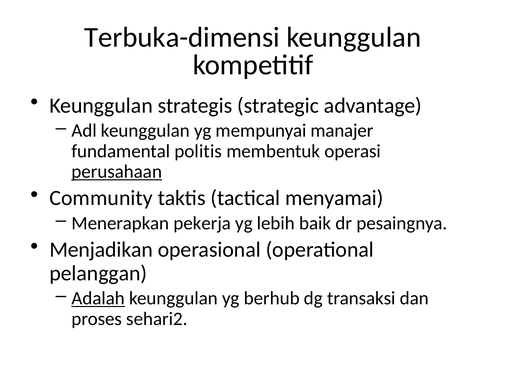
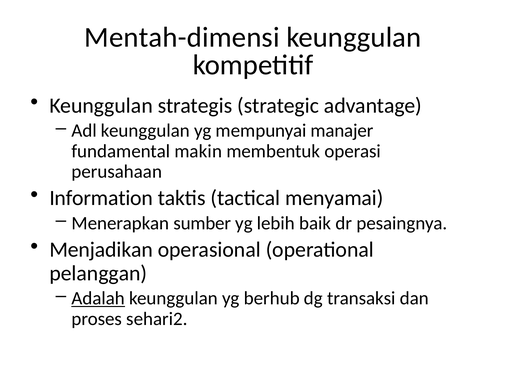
Terbuka-dimensi: Terbuka-dimensi -> Mentah-dimensi
politis: politis -> makin
perusahaan underline: present -> none
Community: Community -> Information
pekerja: pekerja -> sumber
